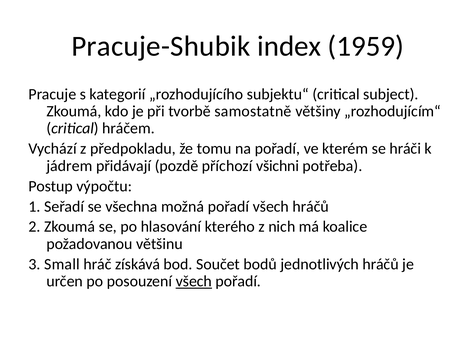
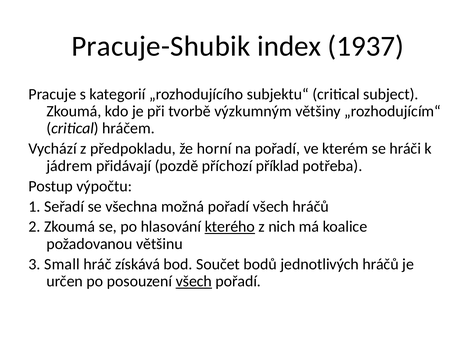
1959: 1959 -> 1937
samostatně: samostatně -> výzkumným
tomu: tomu -> horní
všichni: všichni -> příklad
kterého underline: none -> present
